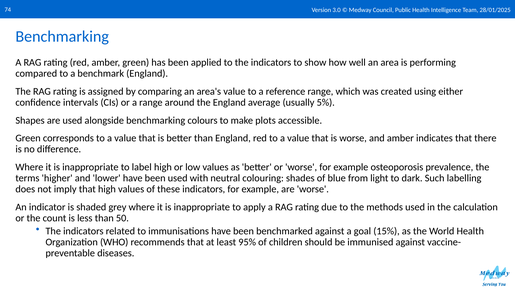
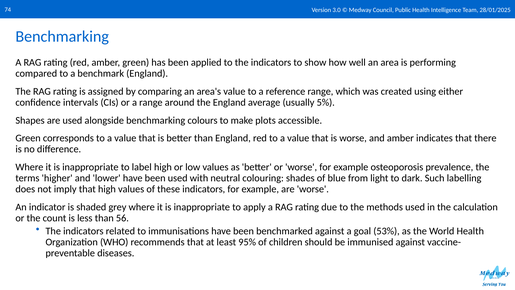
50: 50 -> 56
15%: 15% -> 53%
